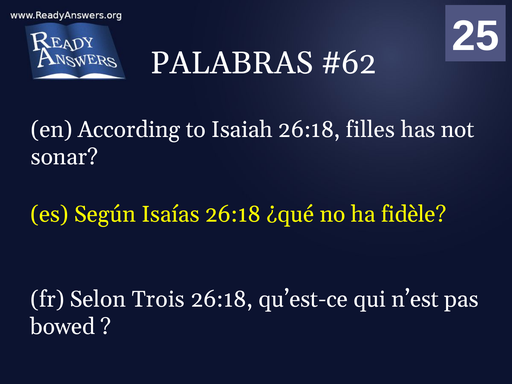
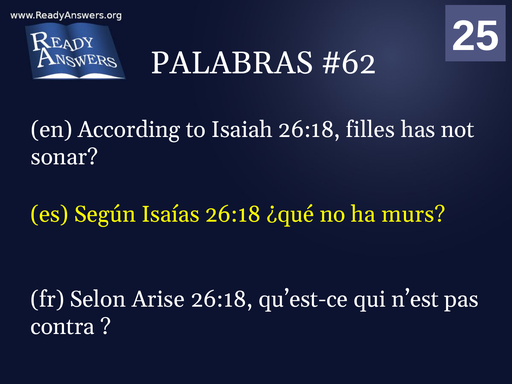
fidèle: fidèle -> murs
Trois: Trois -> Arise
bowed: bowed -> contra
